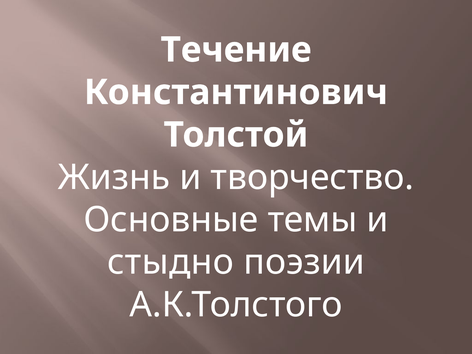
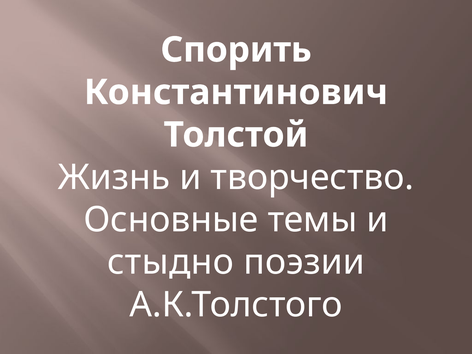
Течение: Течение -> Спорить
